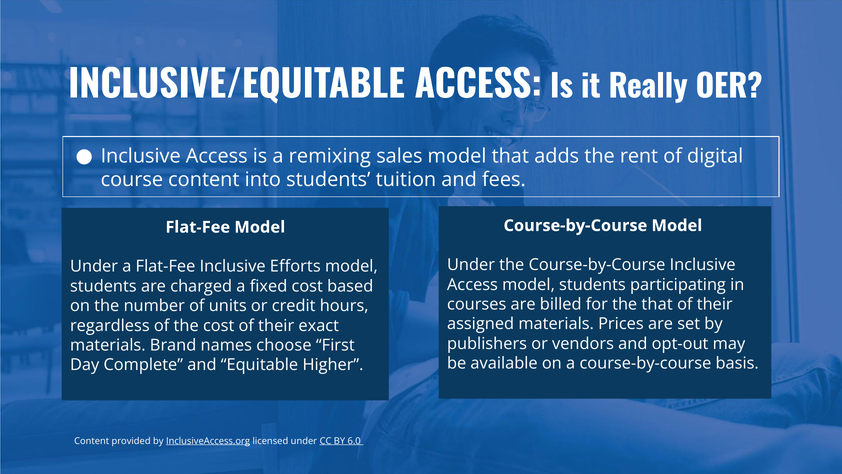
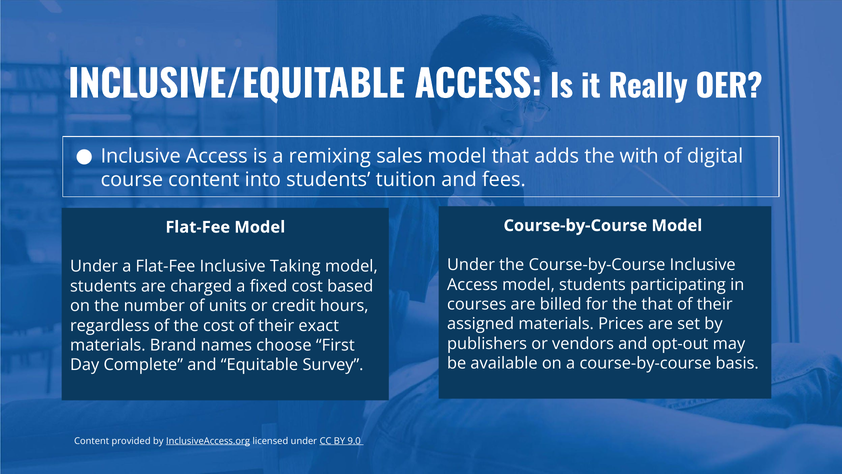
rent: rent -> with
Efforts: Efforts -> Taking
Higher: Higher -> Survey
6.0: 6.0 -> 9.0
